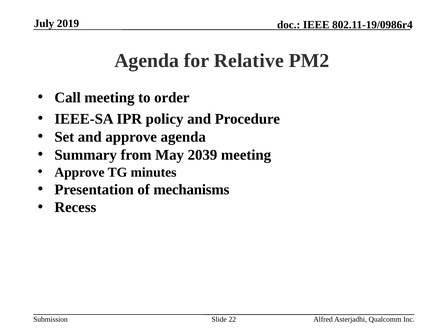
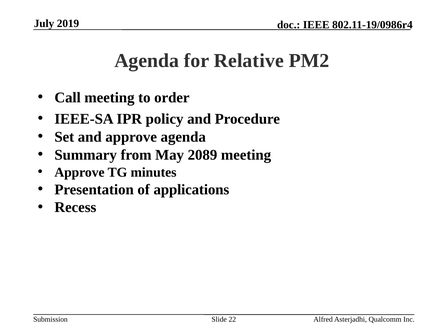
2039: 2039 -> 2089
mechanisms: mechanisms -> applications
